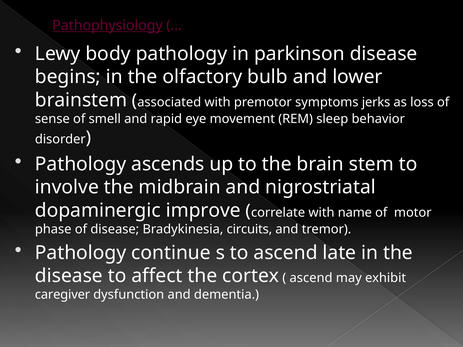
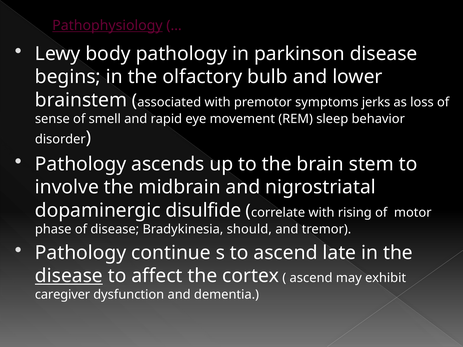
improve: improve -> disulfide
name: name -> rising
circuits: circuits -> should
disease at (69, 276) underline: none -> present
